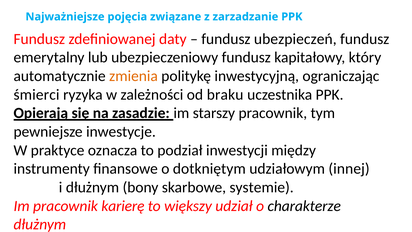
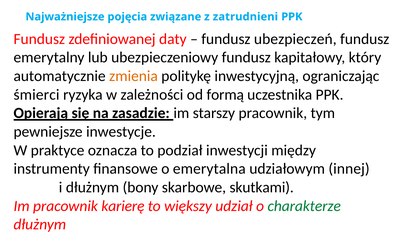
zarzadzanie: zarzadzanie -> zatrudnieni
braku: braku -> formą
dotkniętym: dotkniętym -> emerytalna
systemie: systemie -> skutkami
charakterze colour: black -> green
